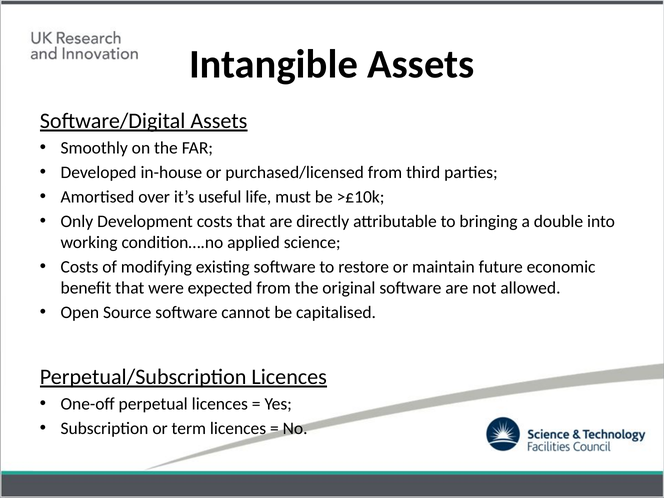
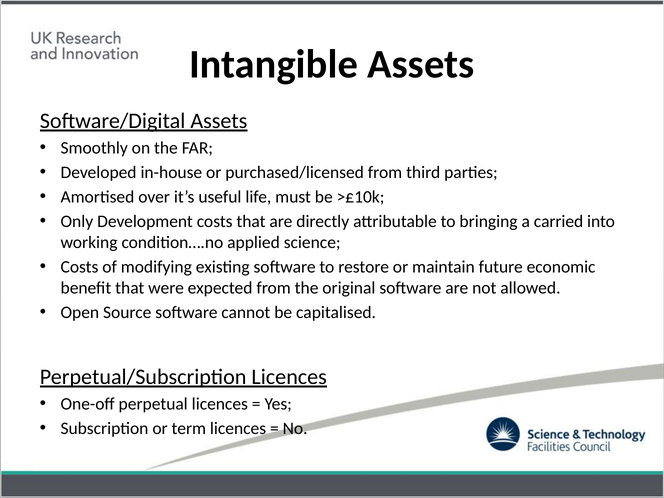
double: double -> carried
